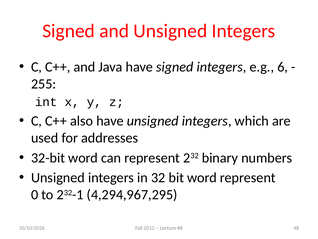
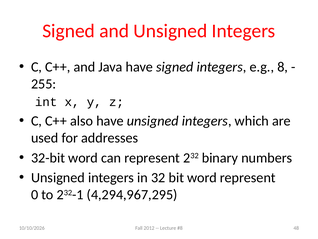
6: 6 -> 8
